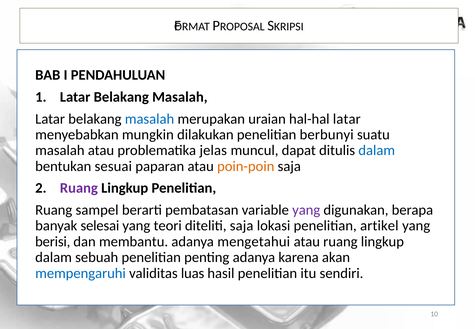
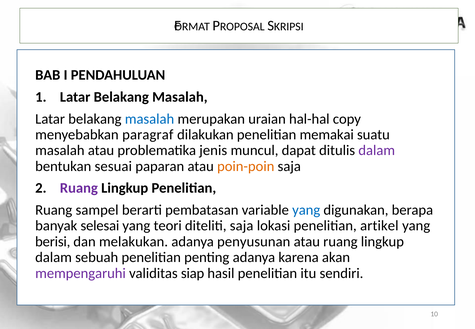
hal-hal latar: latar -> copy
mungkin: mungkin -> paragraf
berbunyi: berbunyi -> memakai
jelas: jelas -> jenis
dalam at (377, 150) colour: blue -> purple
yang at (306, 210) colour: purple -> blue
membantu: membantu -> melakukan
mengetahui: mengetahui -> penyusunan
mempengaruhi colour: blue -> purple
luas: luas -> siap
